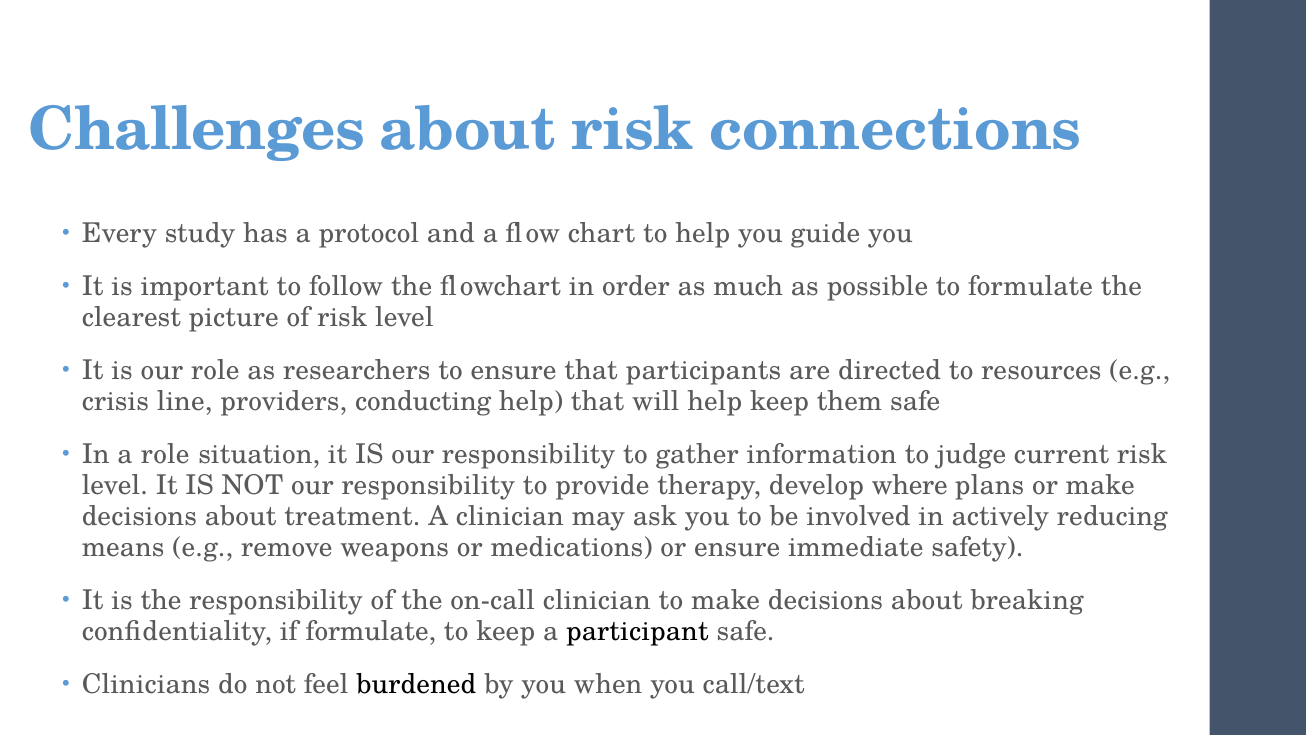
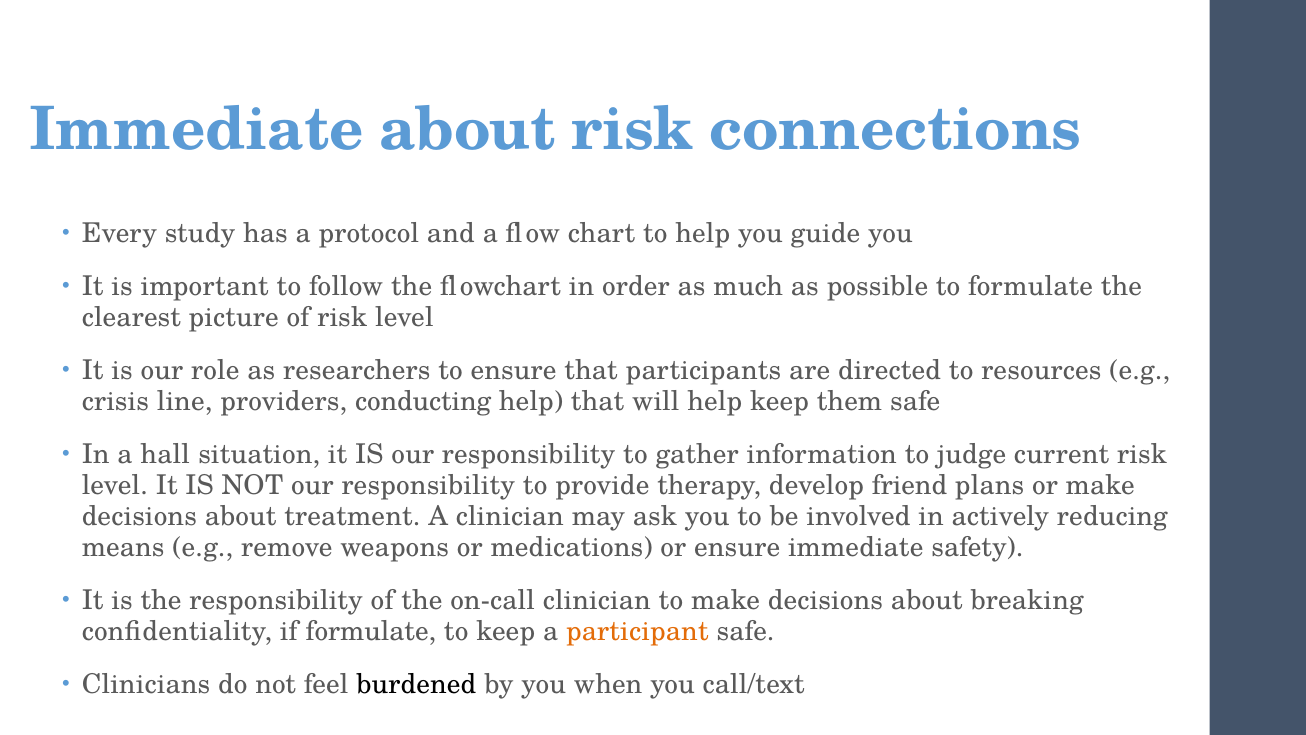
Challenges at (197, 130): Challenges -> Immediate
a role: role -> hall
where: where -> friend
participant colour: black -> orange
